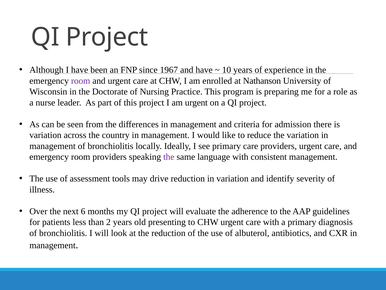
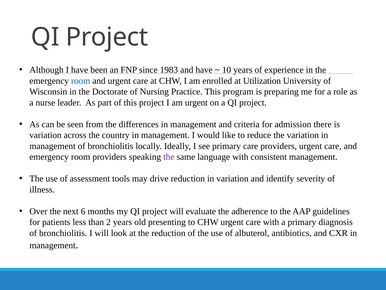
1967: 1967 -> 1983
room at (81, 81) colour: purple -> blue
Nathanson: Nathanson -> Utilization
